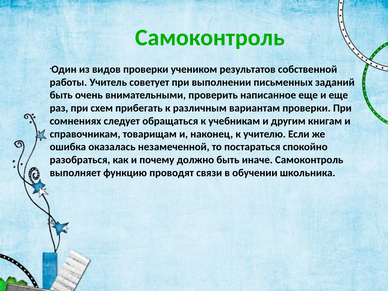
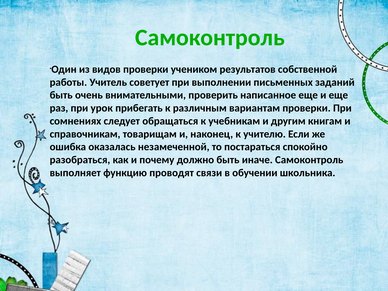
схем: схем -> урок
